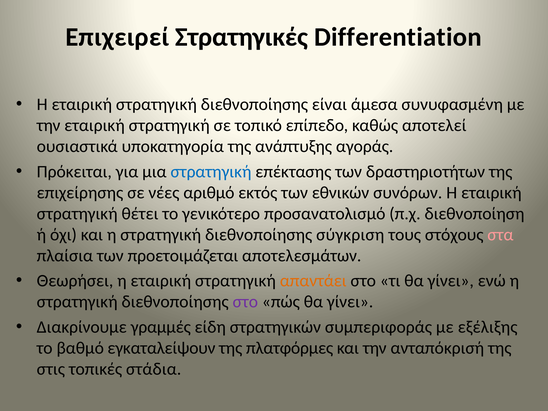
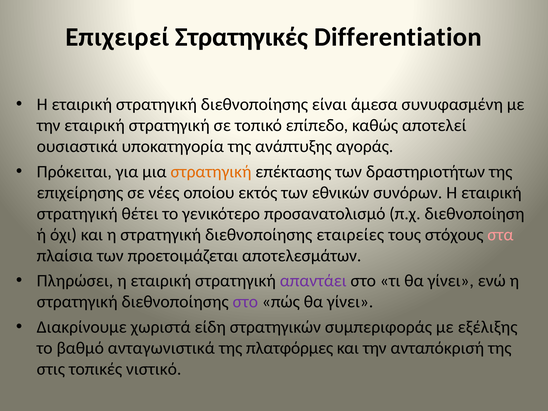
στρατηγική at (211, 172) colour: blue -> orange
αριθμό: αριθμό -> οποίου
σύγκριση: σύγκριση -> εταιρείες
Θεωρήσει: Θεωρήσει -> Πληρώσει
απαντάει colour: orange -> purple
γραμμές: γραμμές -> χωριστά
εγκαταλείψουν: εγκαταλείψουν -> ανταγωνιστικά
στάδια: στάδια -> νιστικό
